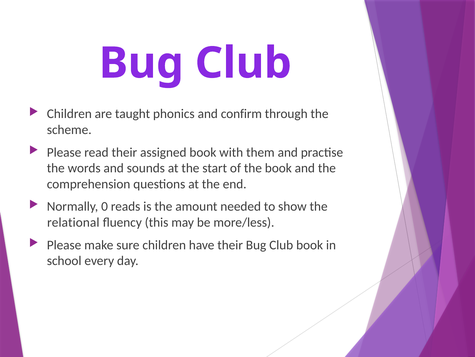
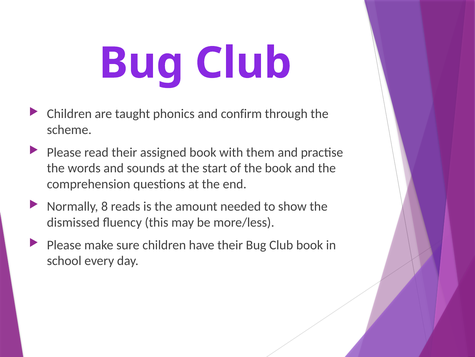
0: 0 -> 8
relational: relational -> dismissed
